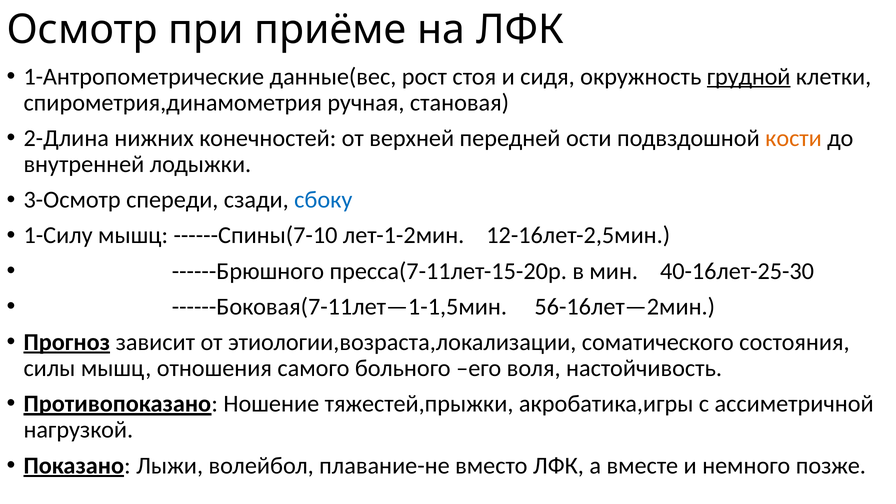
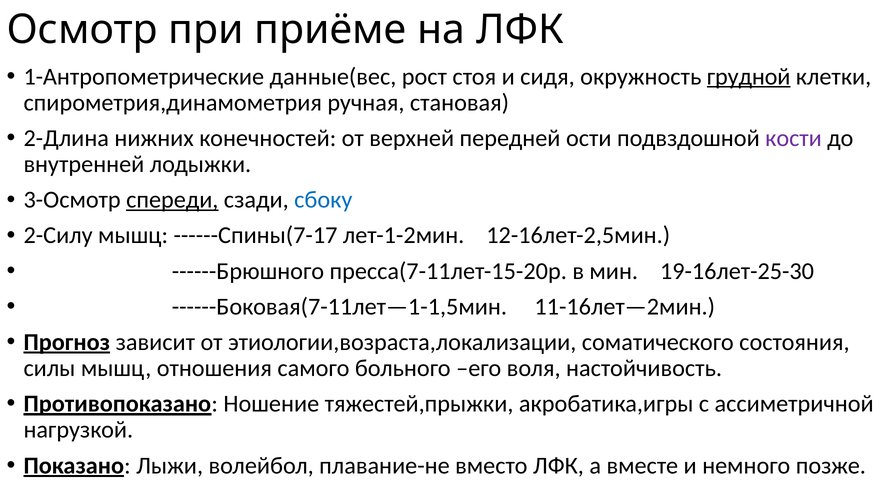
кости colour: orange -> purple
спереди underline: none -> present
1-Силу: 1-Силу -> 2-Силу
------Спины(7-10: ------Спины(7-10 -> ------Спины(7-17
40-16лет-25-30: 40-16лет-25-30 -> 19-16лет-25-30
56-16лет—2мин: 56-16лет—2мин -> 11-16лет—2мин
